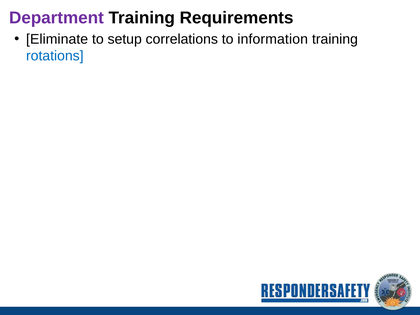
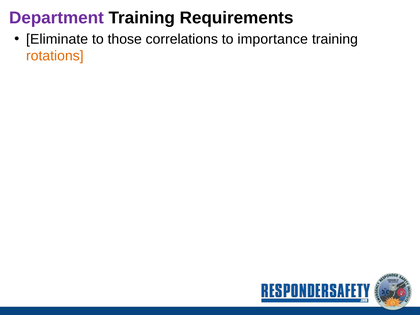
setup: setup -> those
information: information -> importance
rotations colour: blue -> orange
